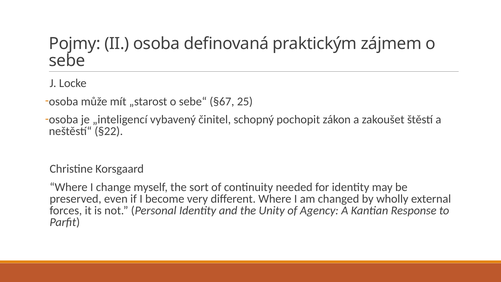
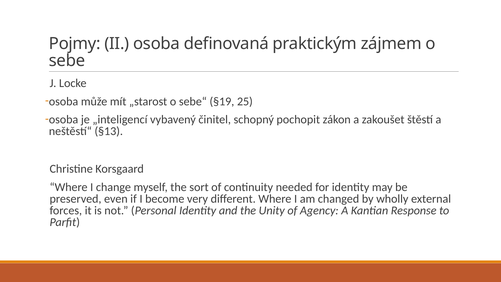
§67: §67 -> §19
§22: §22 -> §13
